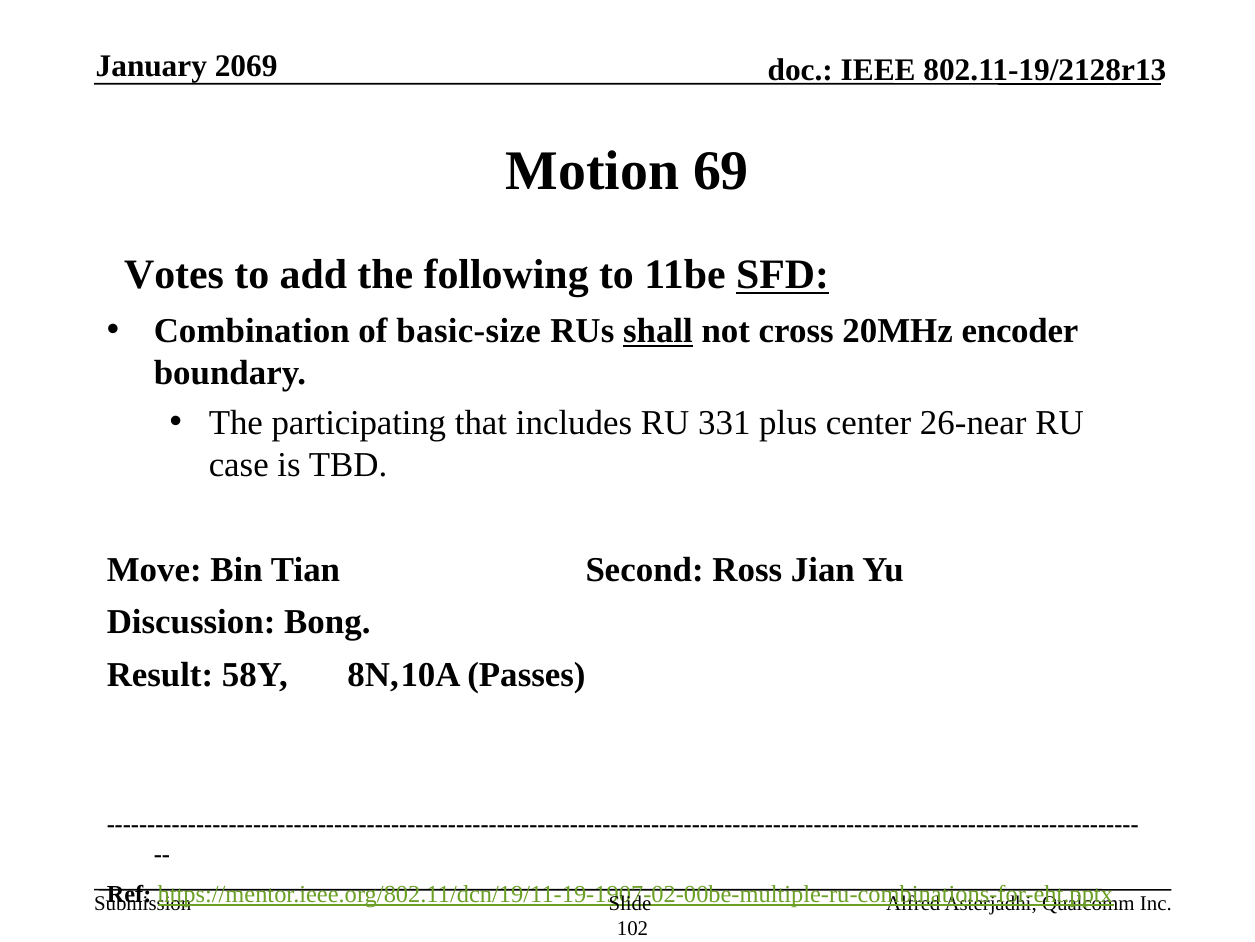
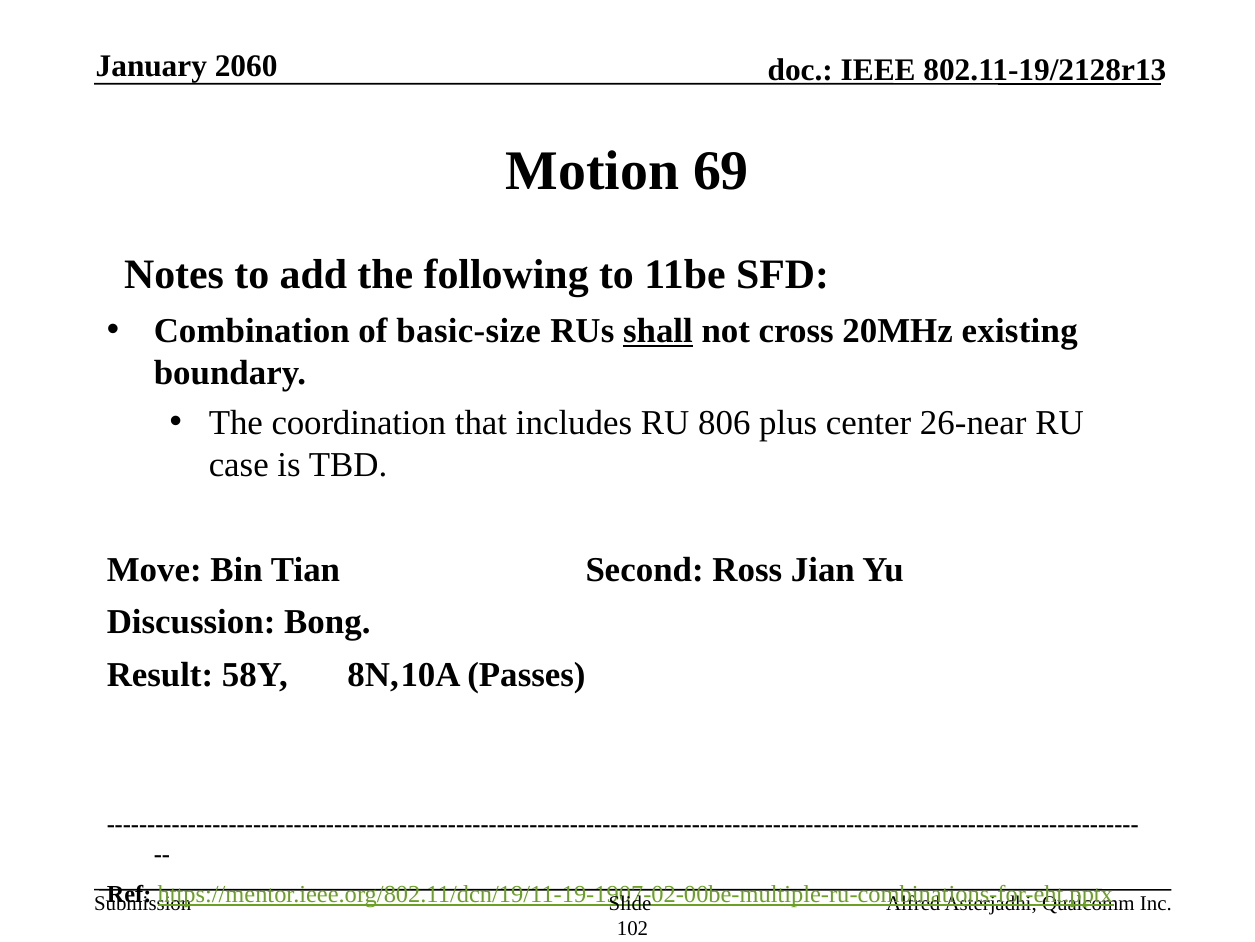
2069: 2069 -> 2060
Votes: Votes -> Notes
SFD underline: present -> none
encoder: encoder -> existing
participating: participating -> coordination
331: 331 -> 806
